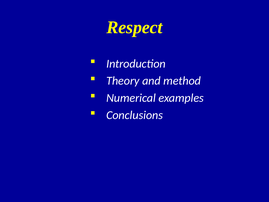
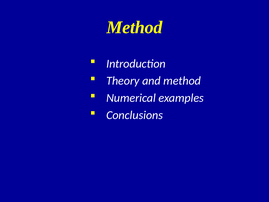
Respect at (135, 27): Respect -> Method
